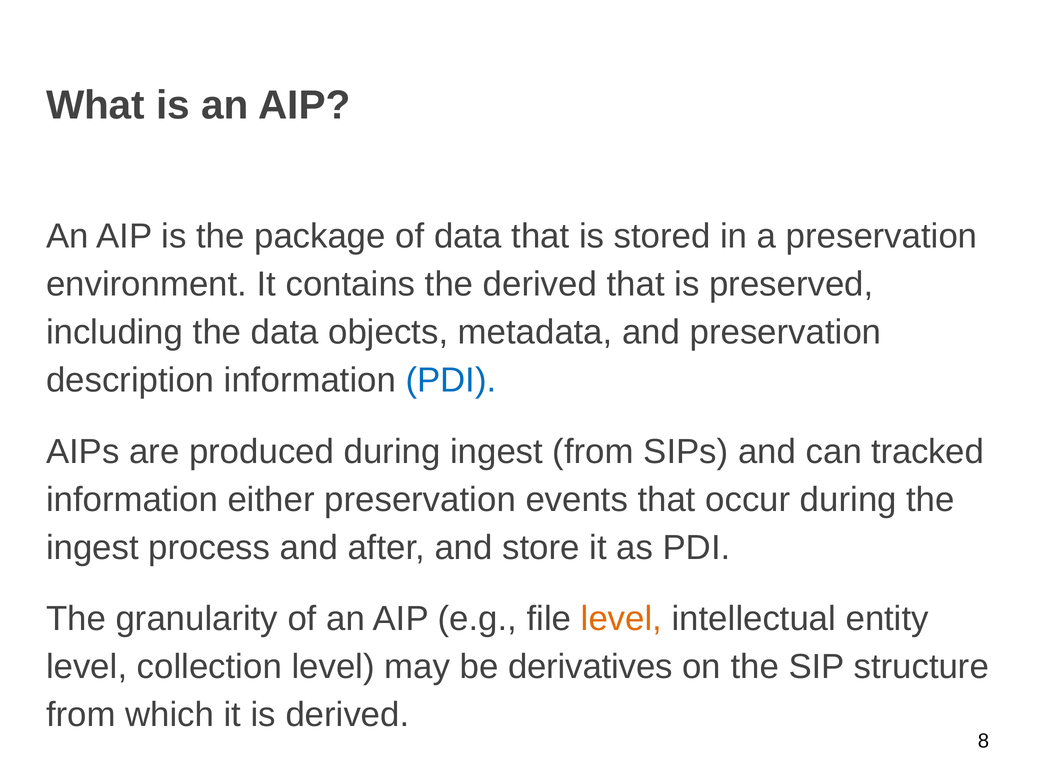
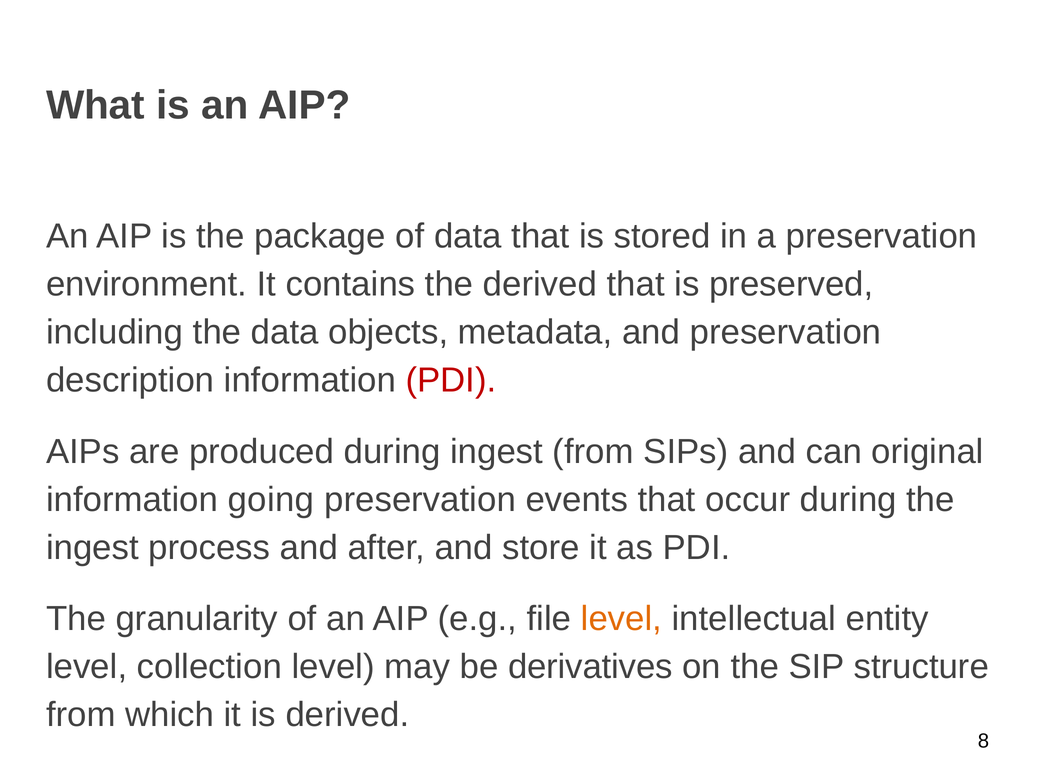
PDI at (451, 380) colour: blue -> red
tracked: tracked -> original
either: either -> going
